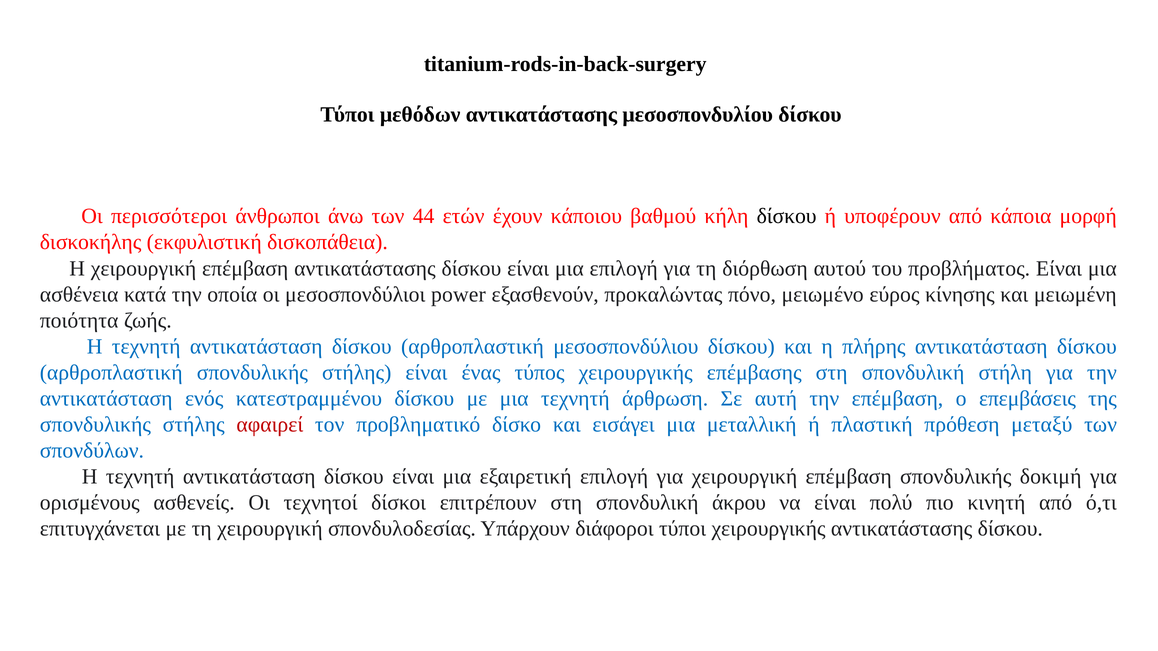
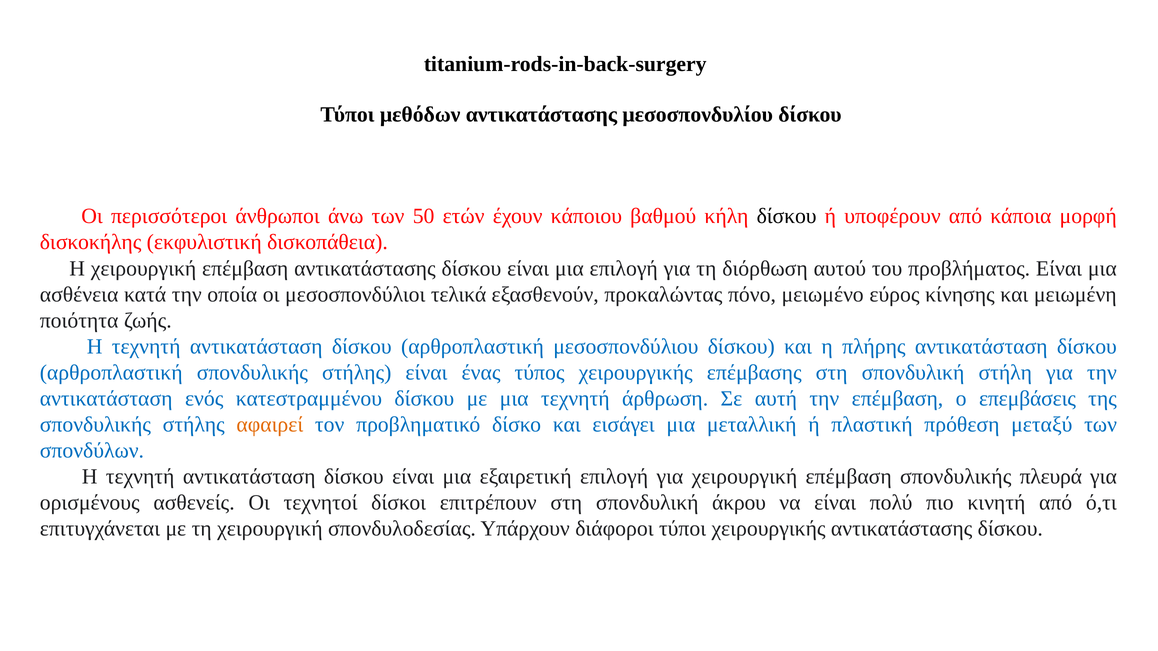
44: 44 -> 50
power: power -> τελικά
αφαιρεί colour: red -> orange
δοκιμή: δοκιμή -> πλευρά
